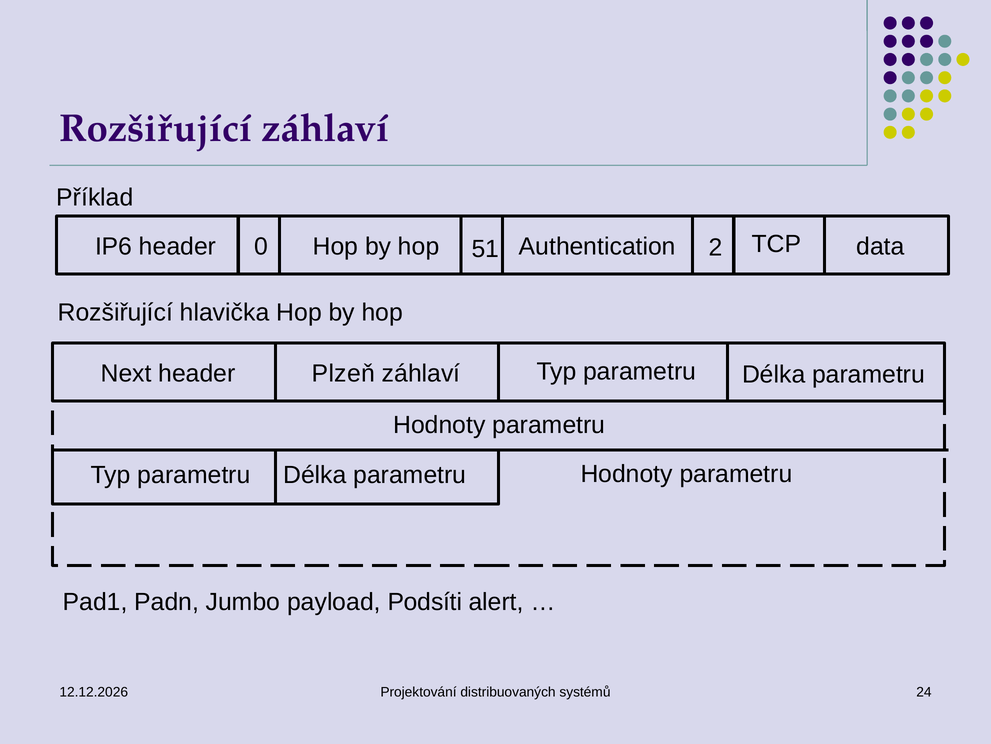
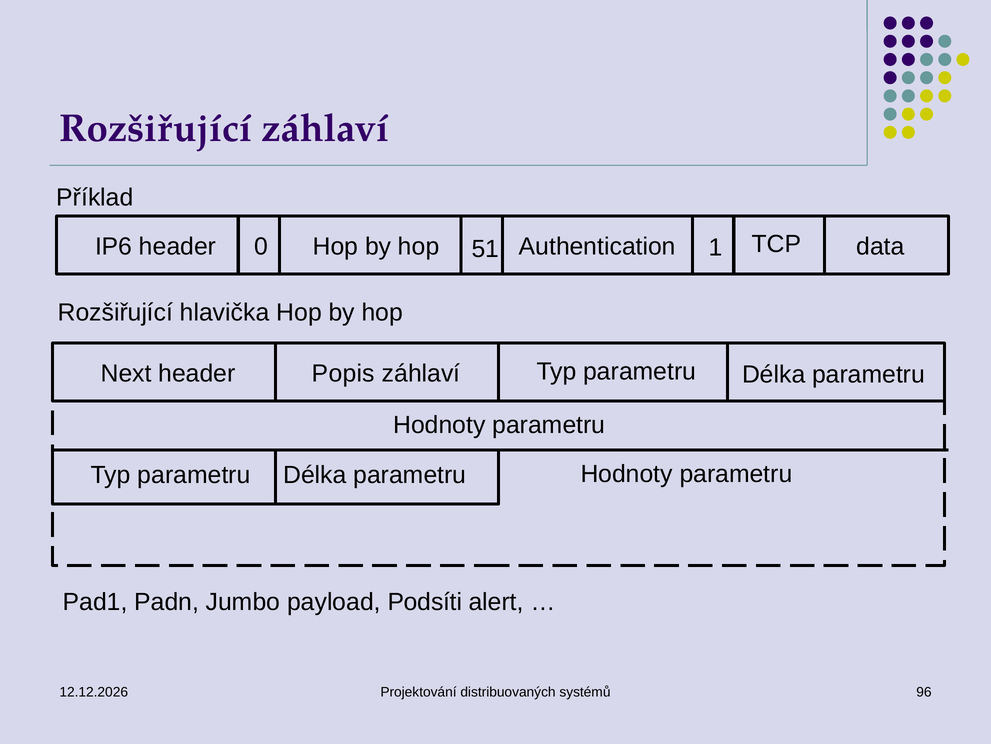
2: 2 -> 1
Plzeň: Plzeň -> Popis
24: 24 -> 96
